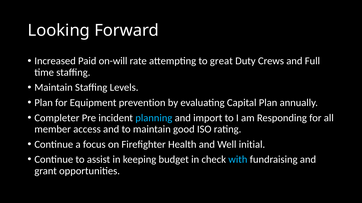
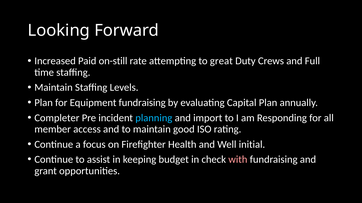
on-will: on-will -> on-still
Equipment prevention: prevention -> fundraising
with colour: light blue -> pink
